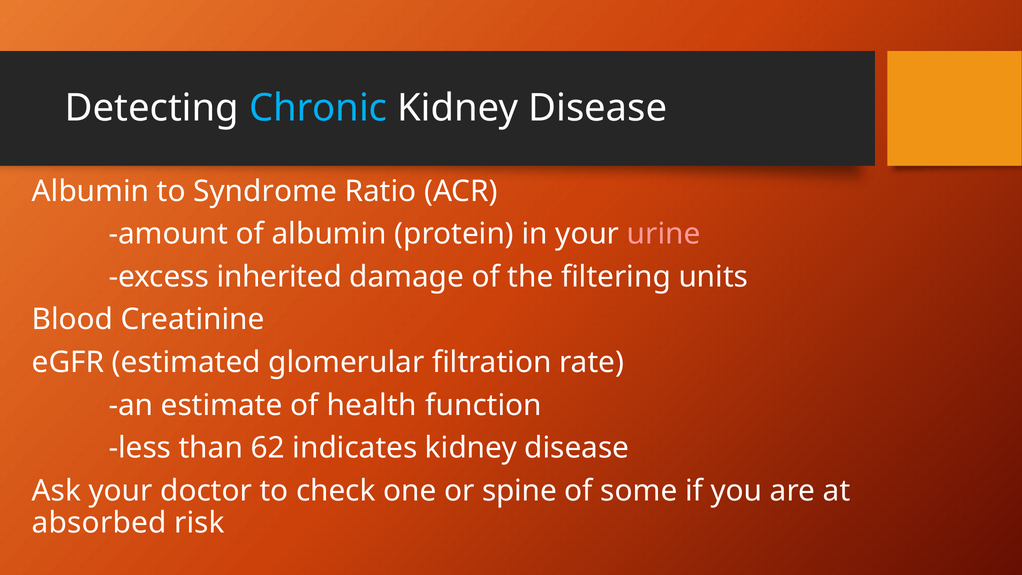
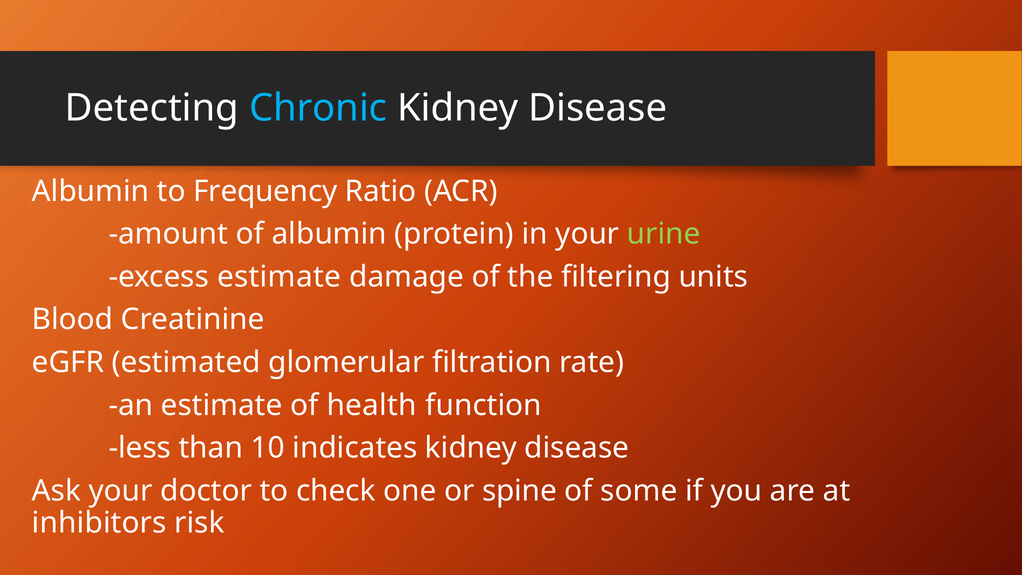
Syndrome: Syndrome -> Frequency
urine colour: pink -> light green
excess inherited: inherited -> estimate
62: 62 -> 10
absorbed: absorbed -> inhibitors
